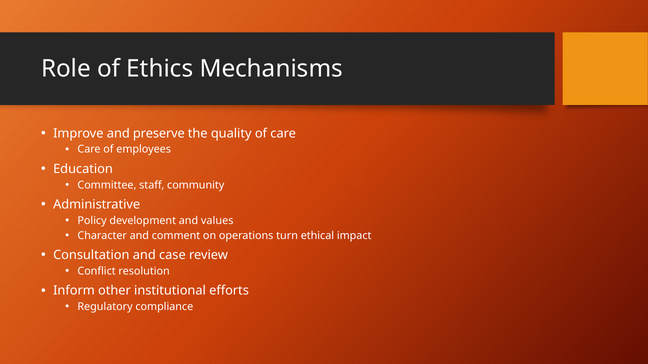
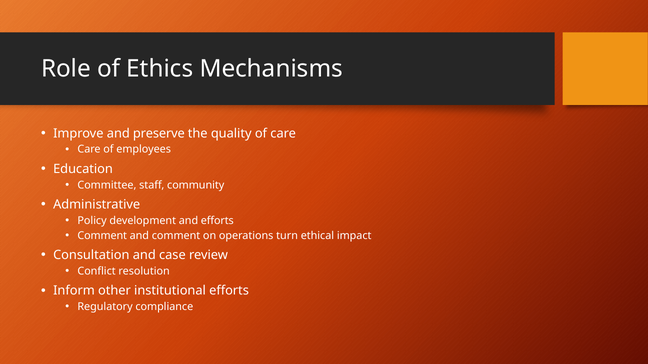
and values: values -> efforts
Character at (102, 236): Character -> Comment
